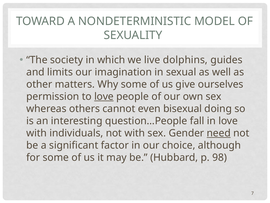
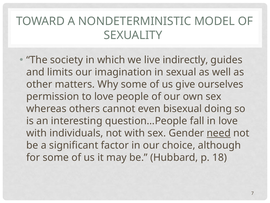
dolphins: dolphins -> indirectly
love at (104, 96) underline: present -> none
98: 98 -> 18
